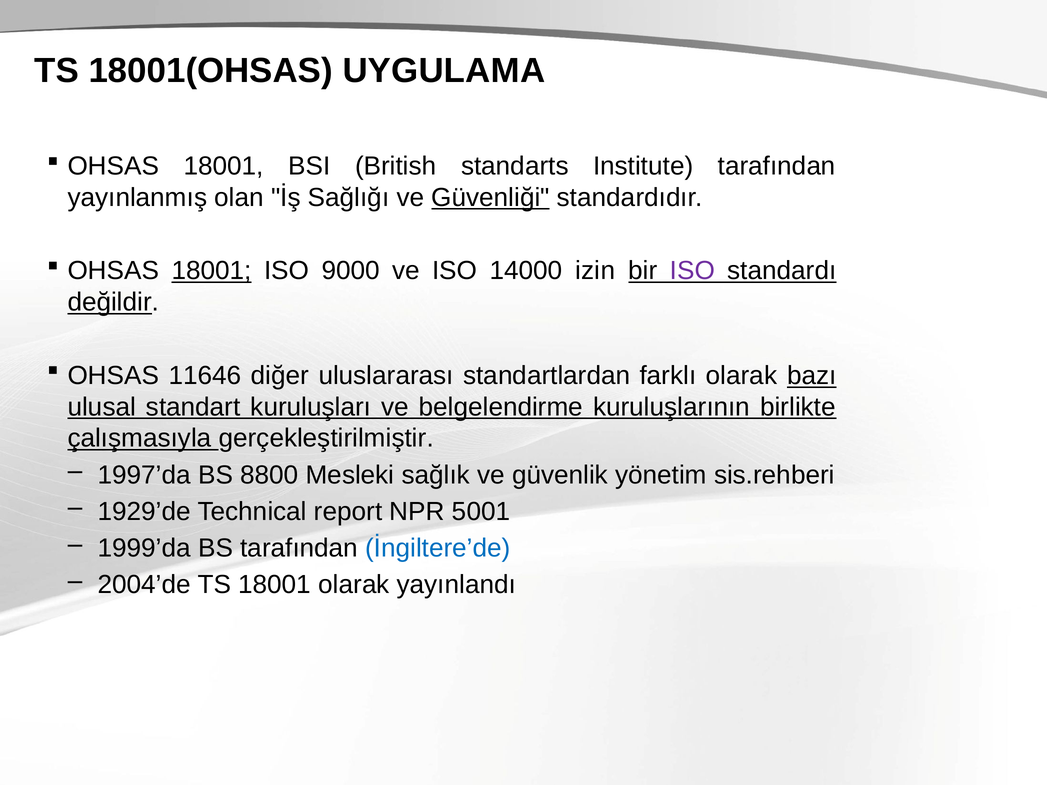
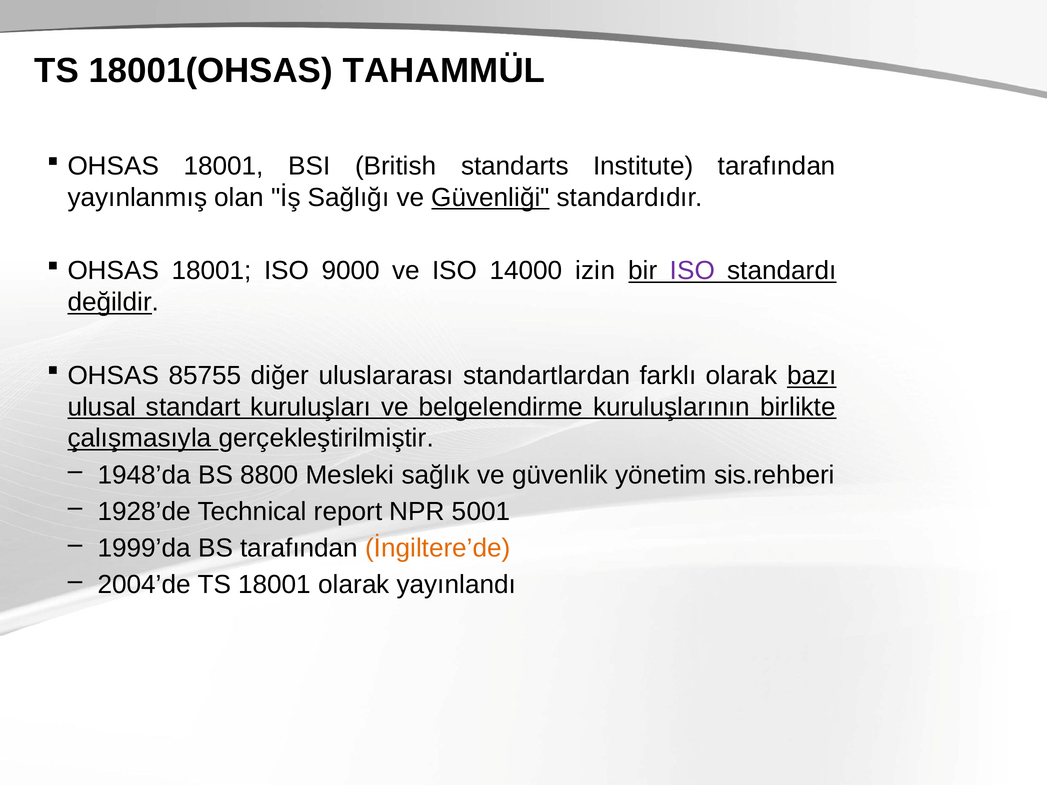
UYGULAMA: UYGULAMA -> TAHAMMÜL
18001 at (212, 271) underline: present -> none
11646: 11646 -> 85755
1997’da: 1997’da -> 1948’da
1929’de: 1929’de -> 1928’de
İngiltere’de colour: blue -> orange
